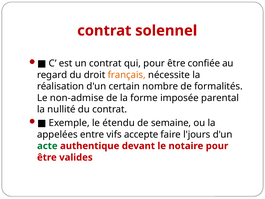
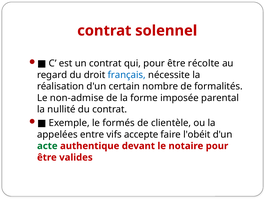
confiée: confiée -> récolte
français colour: orange -> blue
étendu: étendu -> formés
semaine: semaine -> clientèle
l'jours: l'jours -> l'obéit
